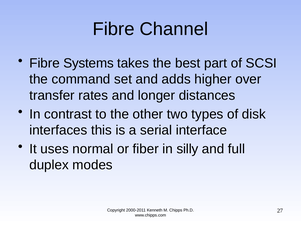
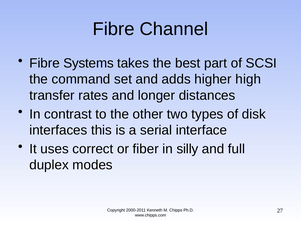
over: over -> high
normal: normal -> correct
